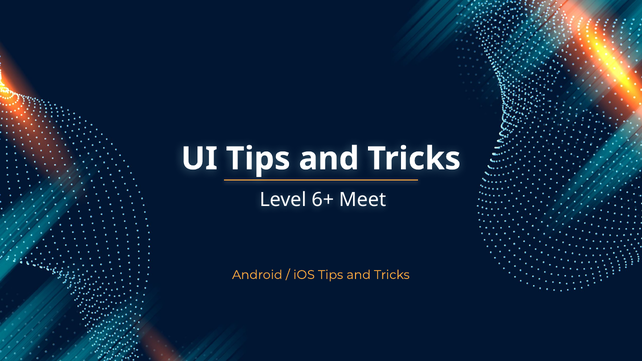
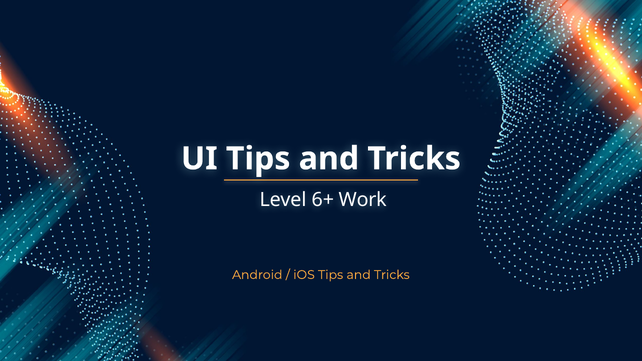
Meet: Meet -> Work
